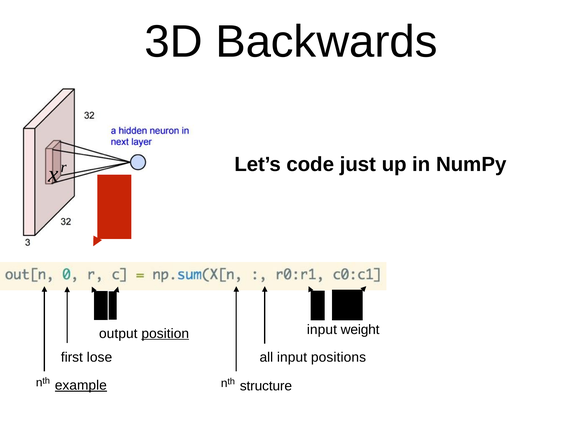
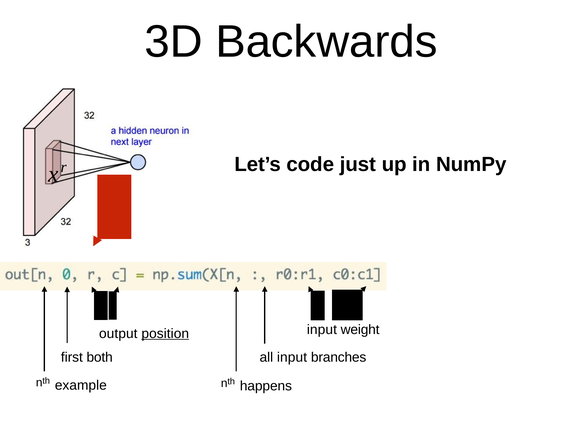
lose: lose -> both
positions: positions -> branches
example underline: present -> none
structure: structure -> happens
